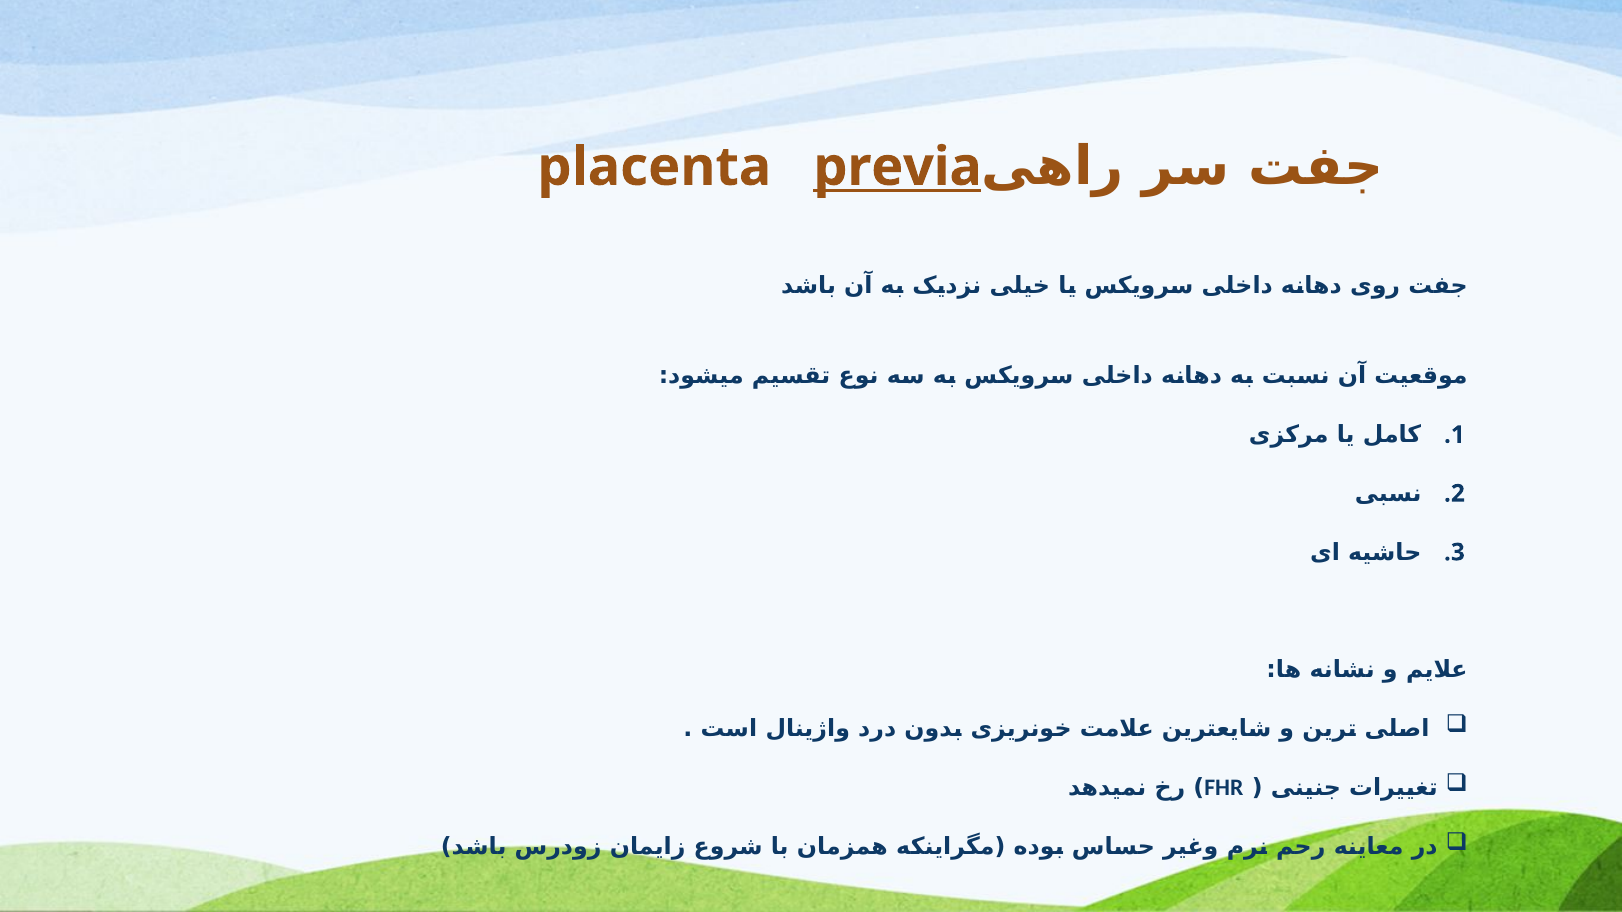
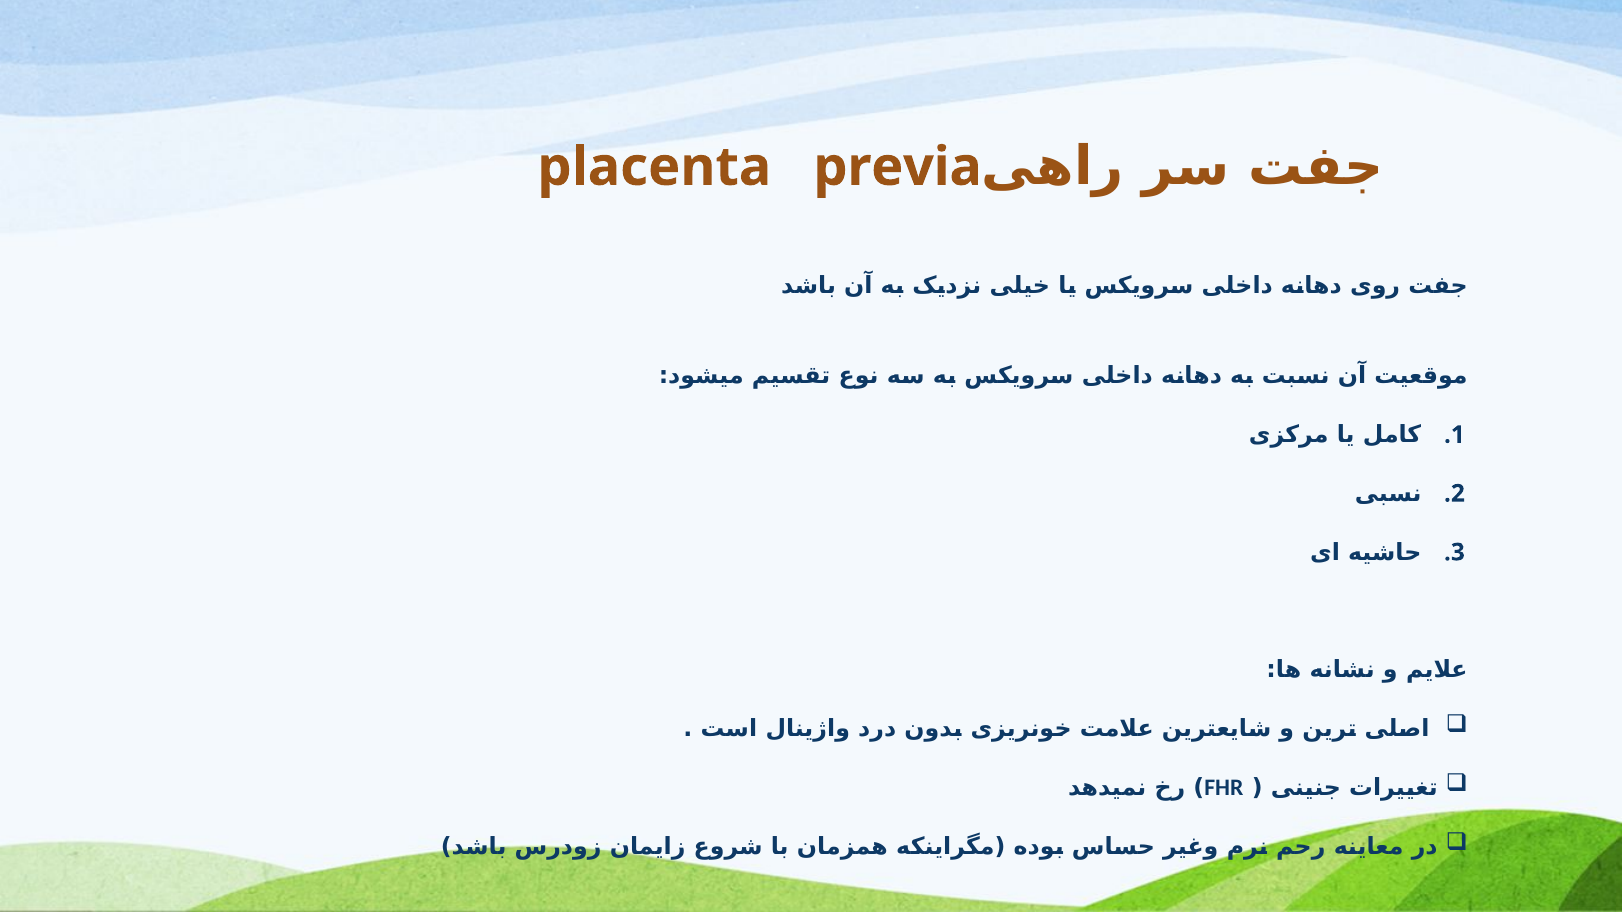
previa underline: present -> none
